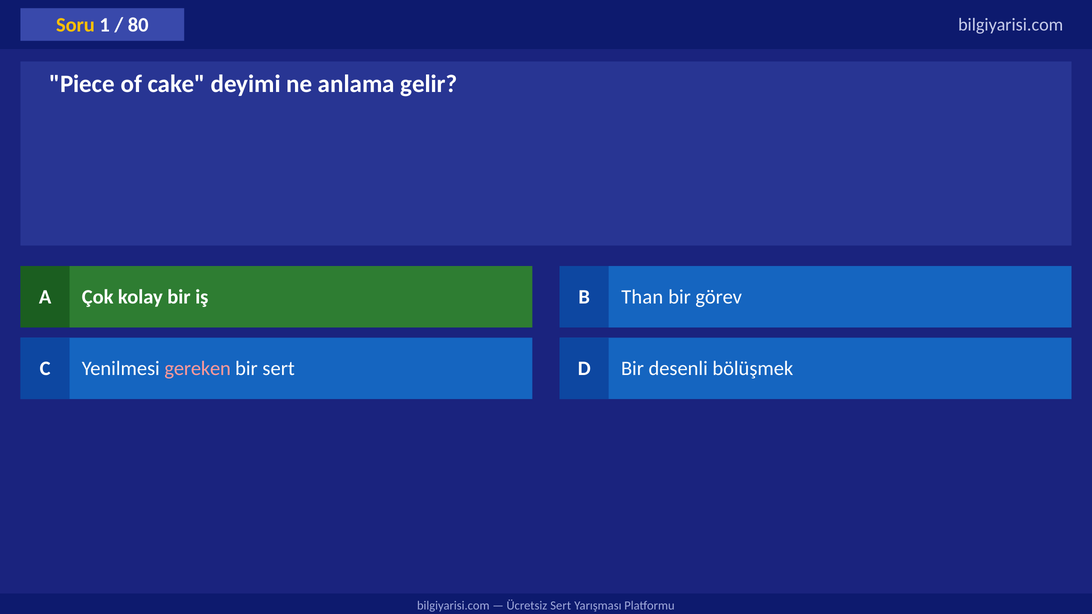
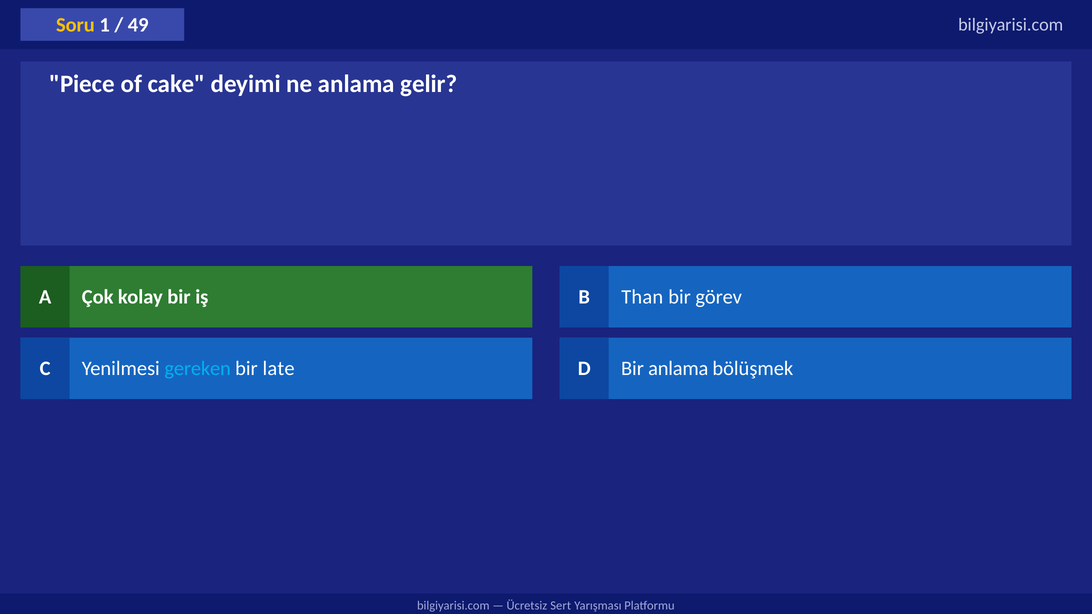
80: 80 -> 49
gereken colour: pink -> light blue
bir sert: sert -> late
Bir desenli: desenli -> anlama
